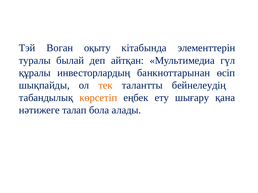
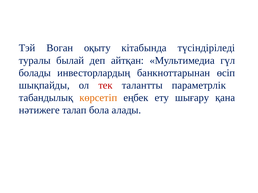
элементтерін: элементтерін -> түсіндіріледі
құралы: құралы -> болады
тек colour: orange -> red
бейнелеудің: бейнелеудің -> параметрлік
